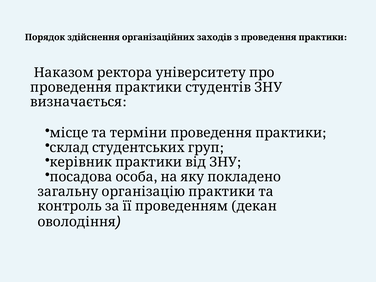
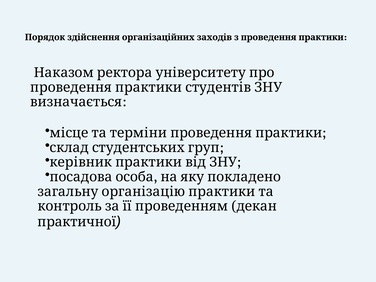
оволодіння: оволодіння -> практичної
